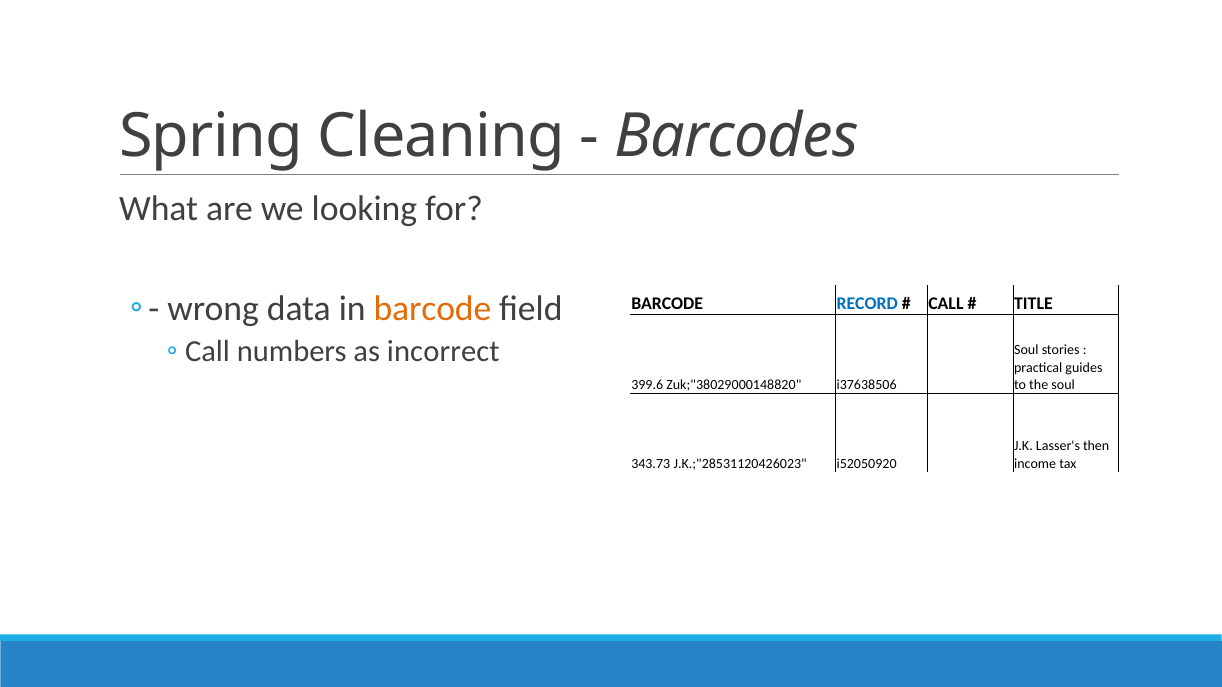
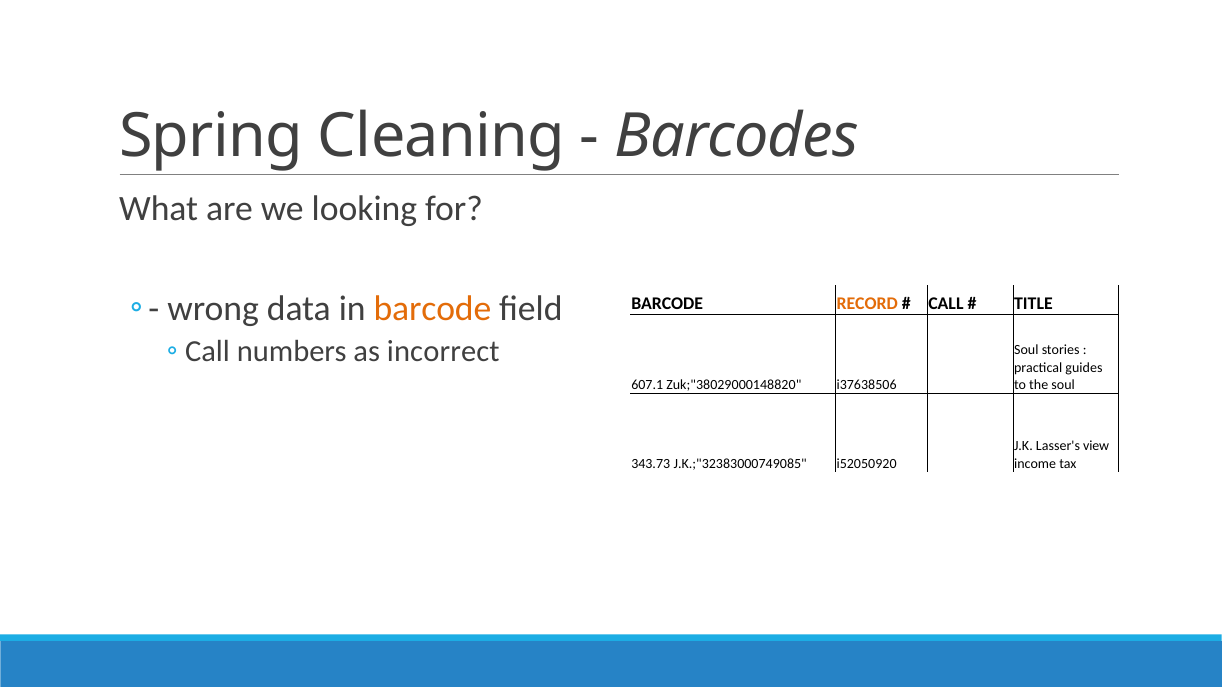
RECORD colour: blue -> orange
399.6: 399.6 -> 607.1
then: then -> view
J.K.;"28531120426023: J.K.;"28531120426023 -> J.K.;"32383000749085
